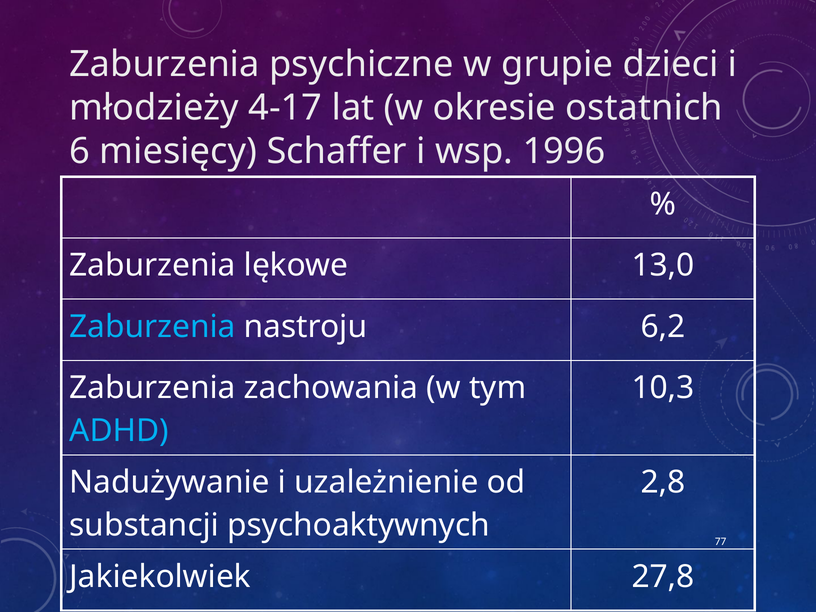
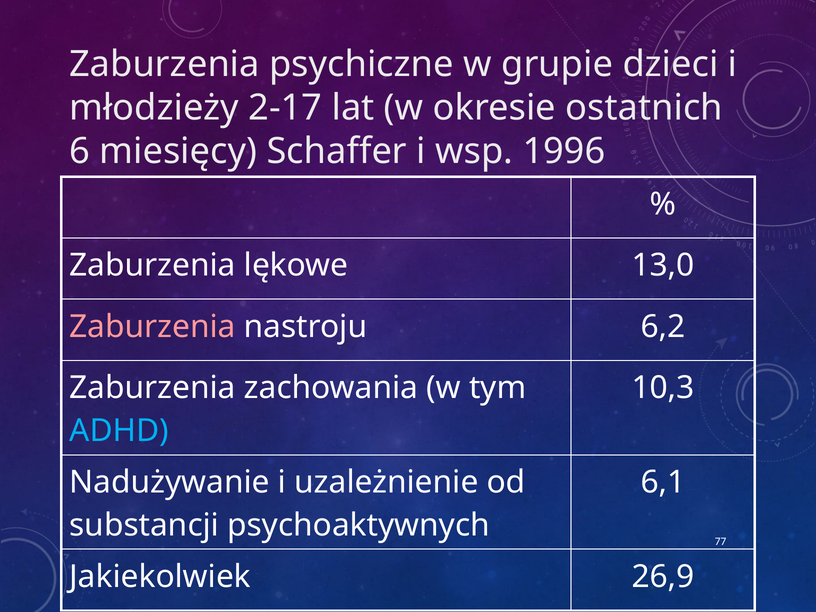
4-17: 4-17 -> 2-17
Zaburzenia at (153, 327) colour: light blue -> pink
2,8: 2,8 -> 6,1
27,8: 27,8 -> 26,9
